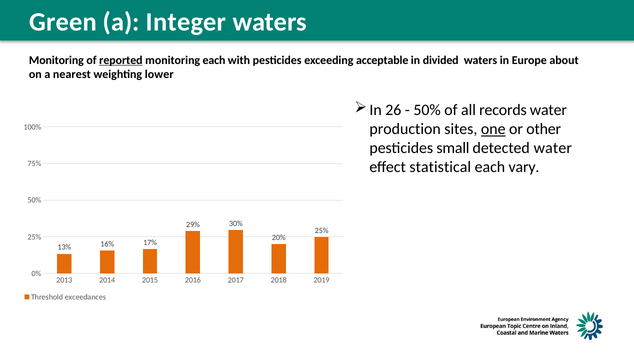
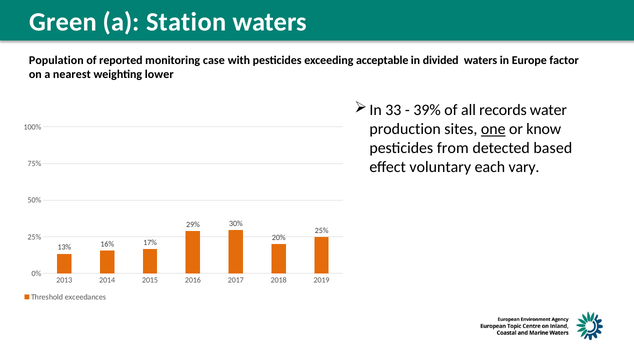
Integer: Integer -> Station
Monitoring at (56, 60): Monitoring -> Population
reported underline: present -> none
monitoring each: each -> case
about: about -> factor
26: 26 -> 33
50% at (427, 110): 50% -> 39%
other: other -> know
small: small -> from
detected water: water -> based
statistical: statistical -> voluntary
